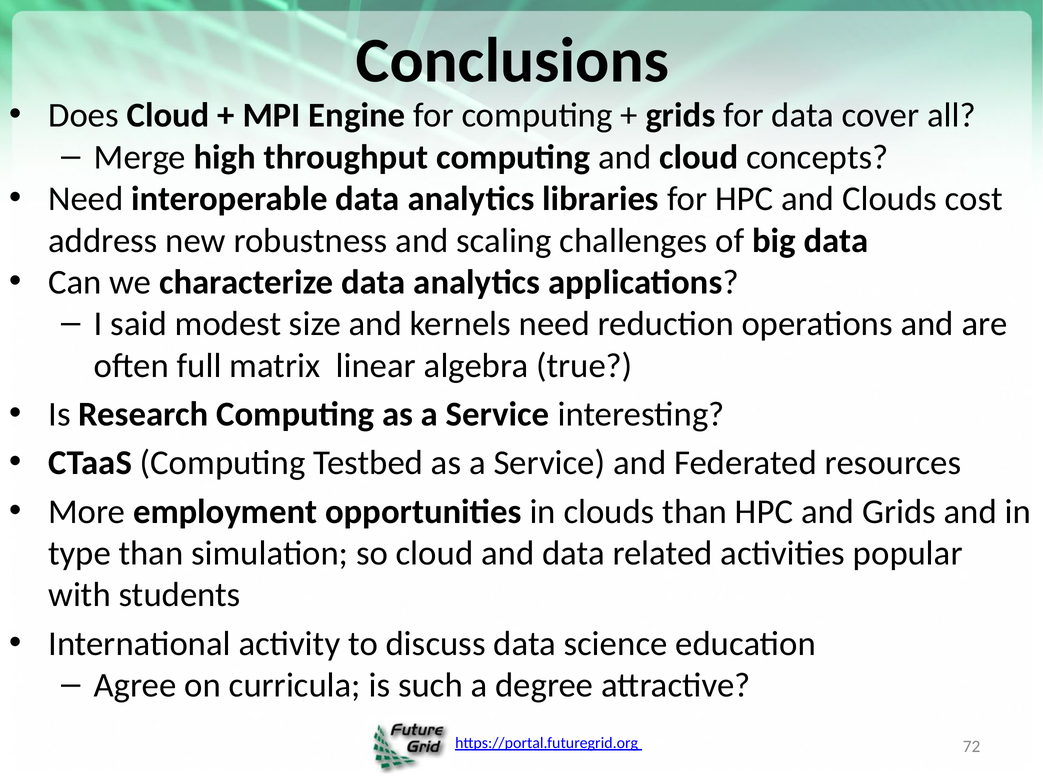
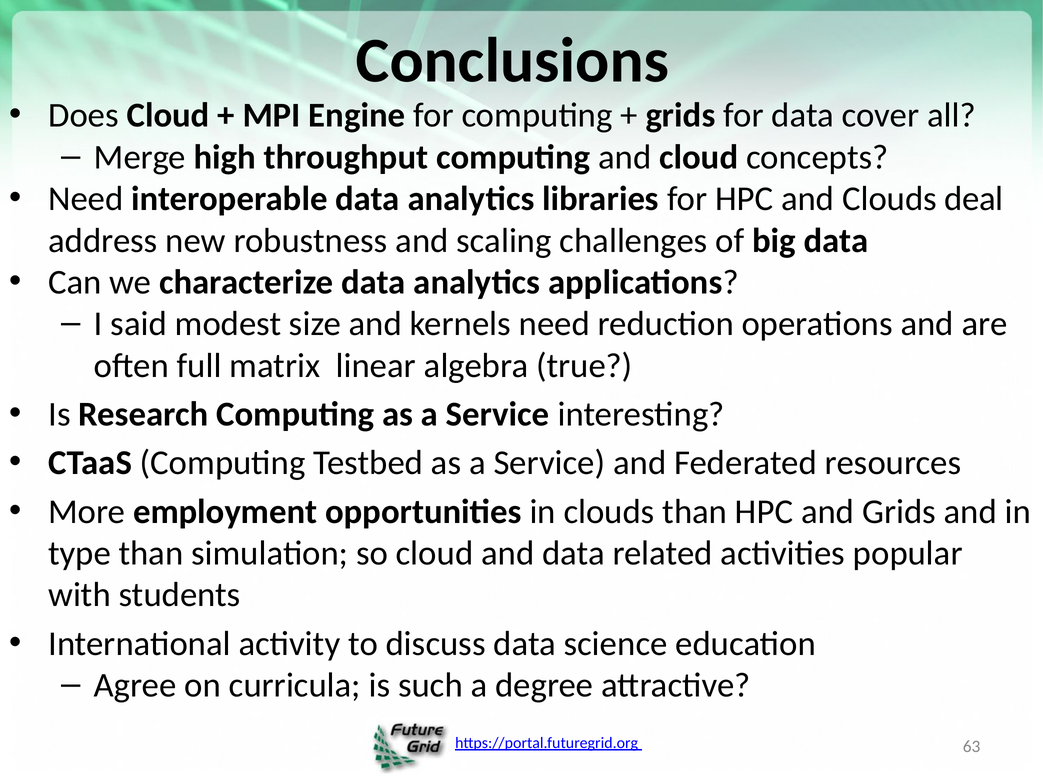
cost: cost -> deal
72: 72 -> 63
